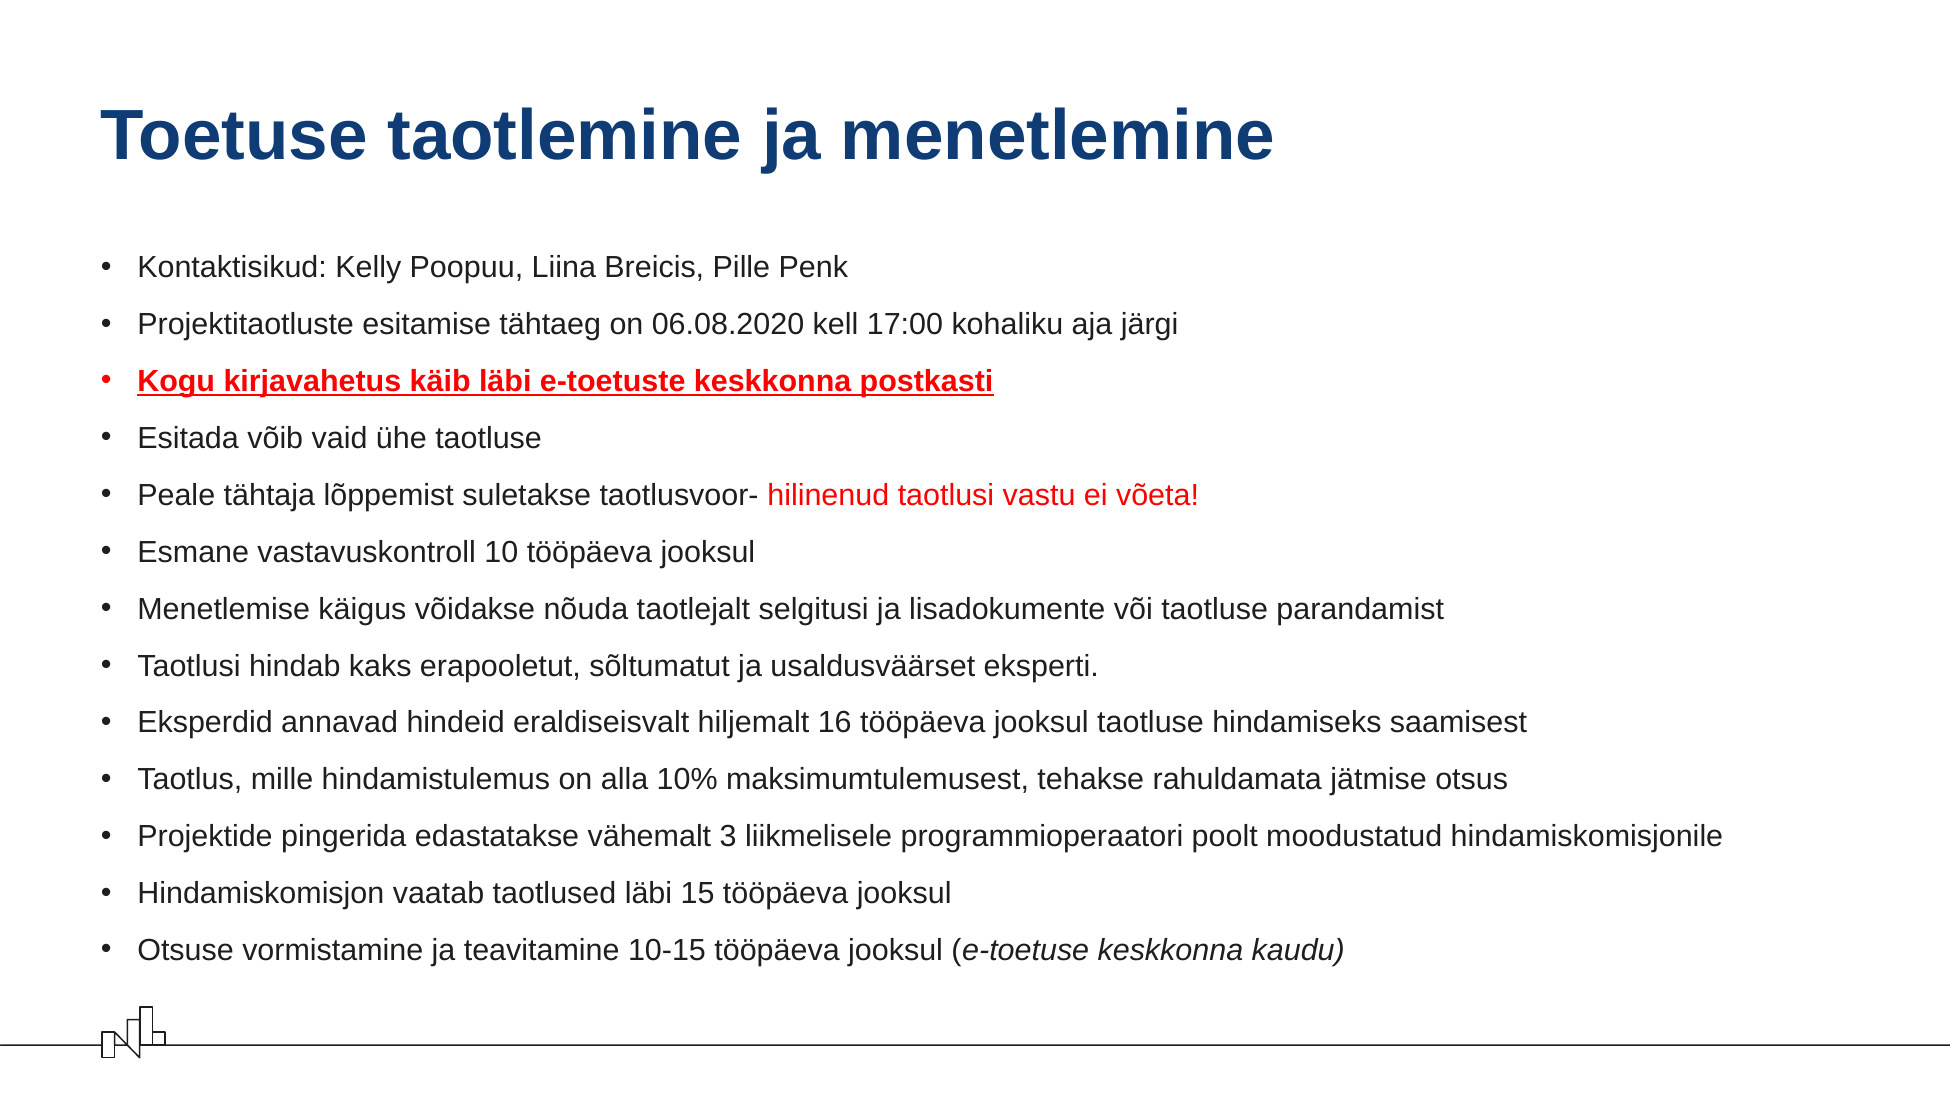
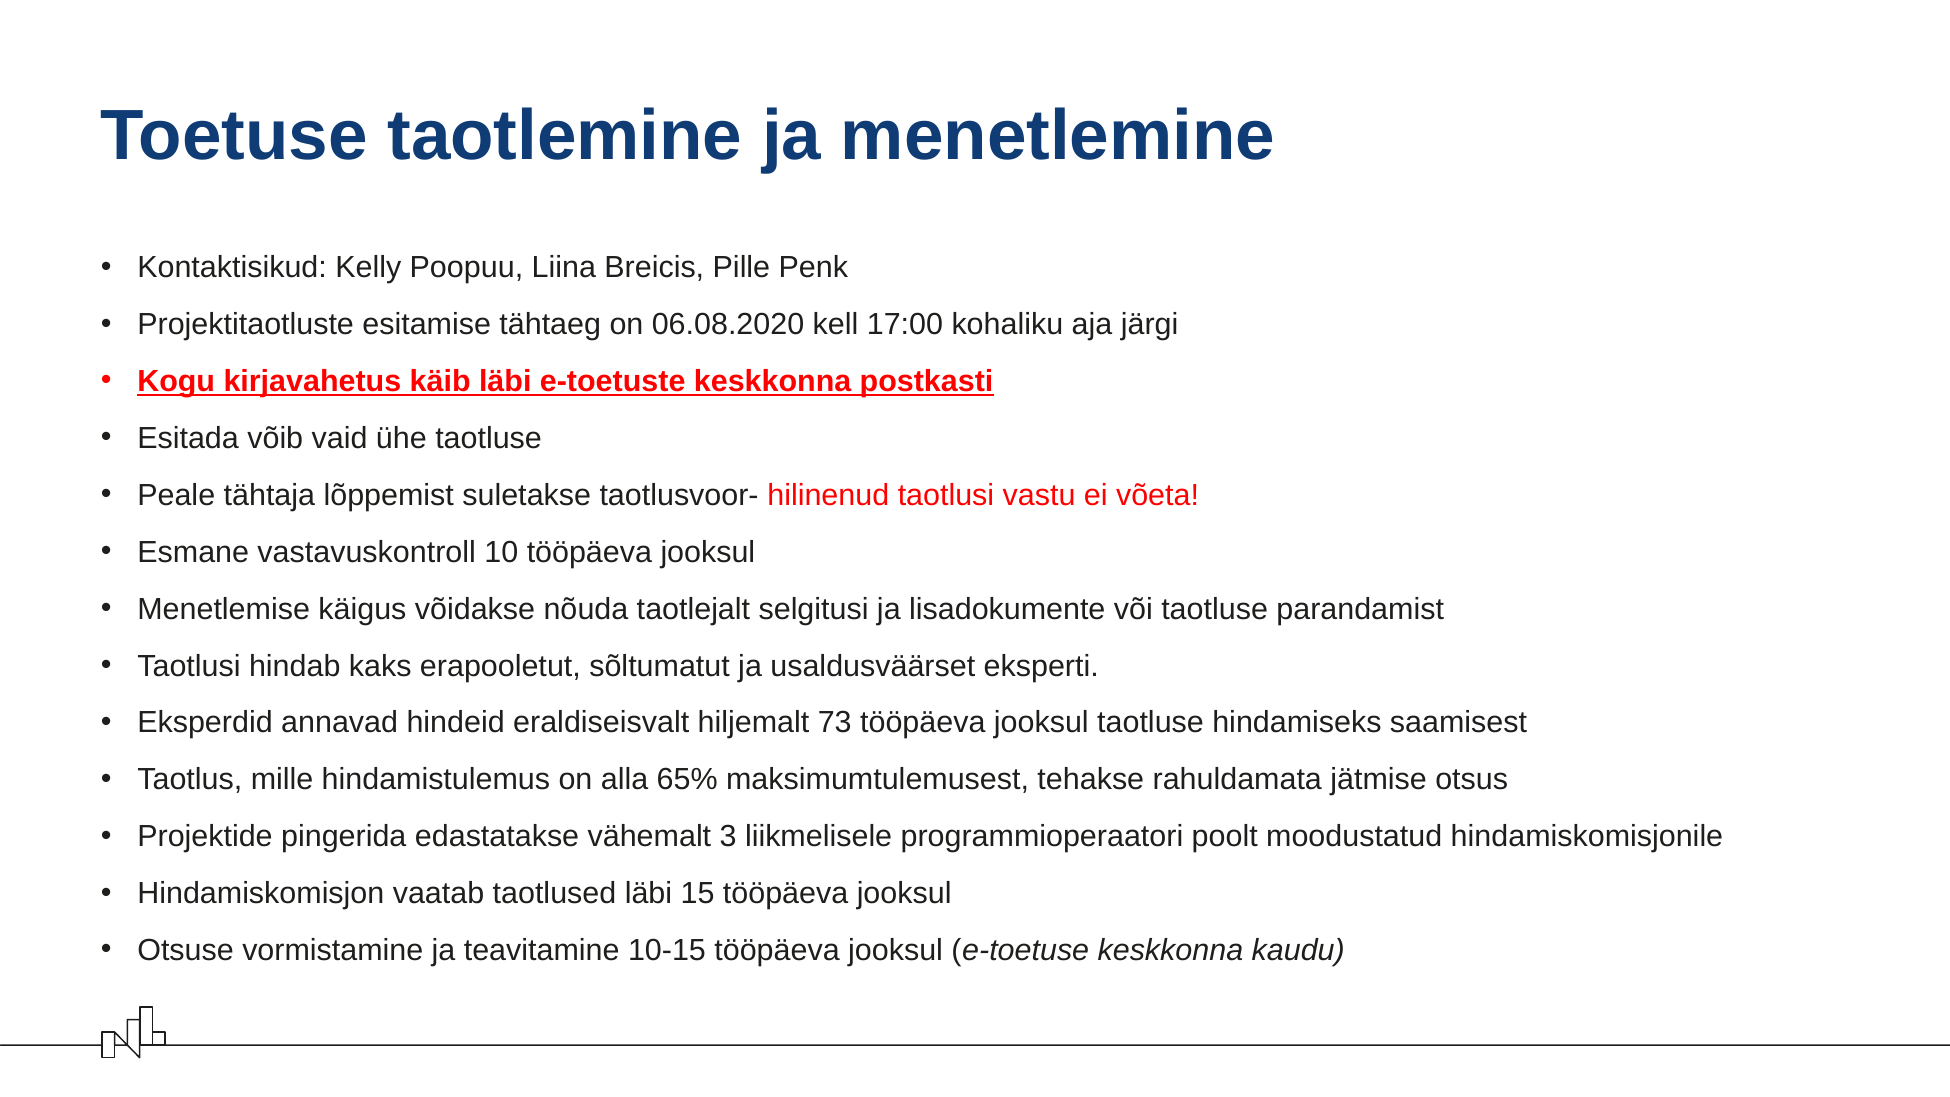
16: 16 -> 73
10%: 10% -> 65%
